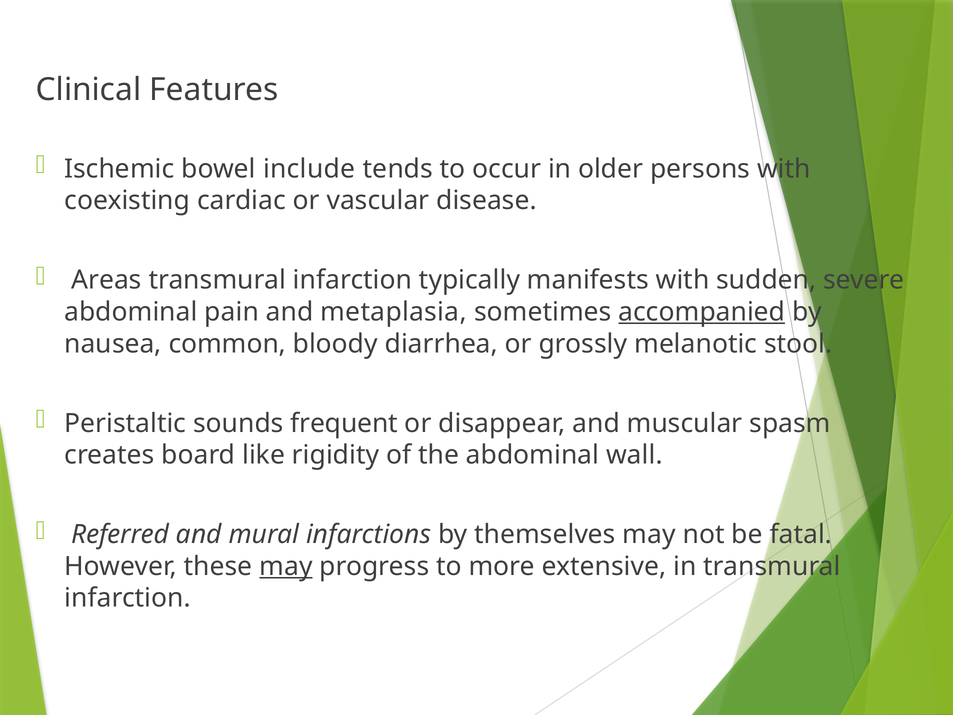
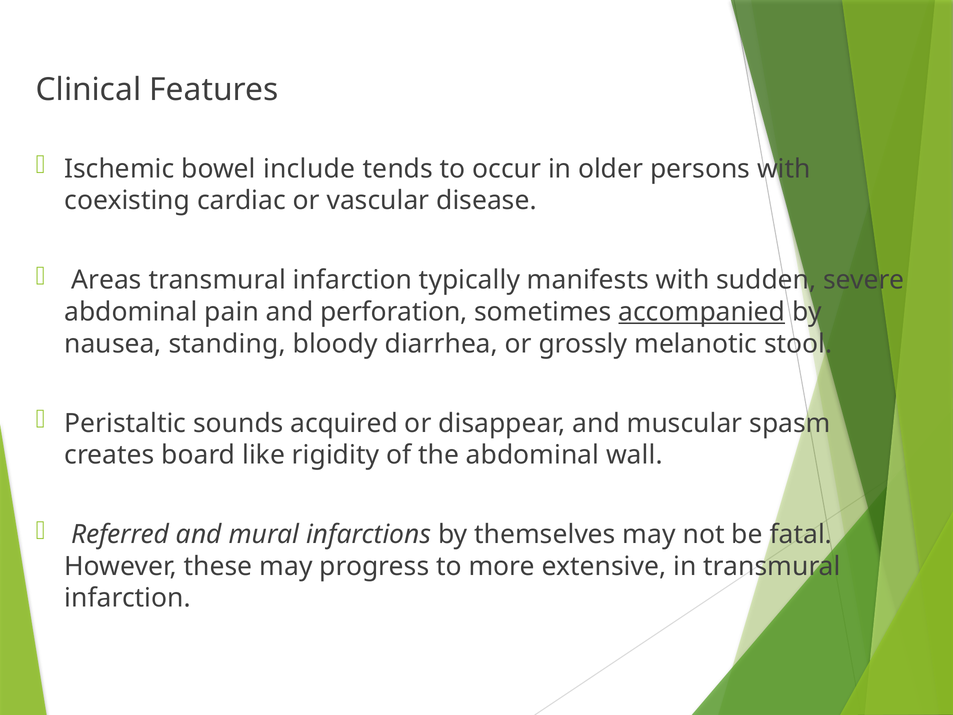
metaplasia: metaplasia -> perforation
common: common -> standing
frequent: frequent -> acquired
may at (286, 566) underline: present -> none
